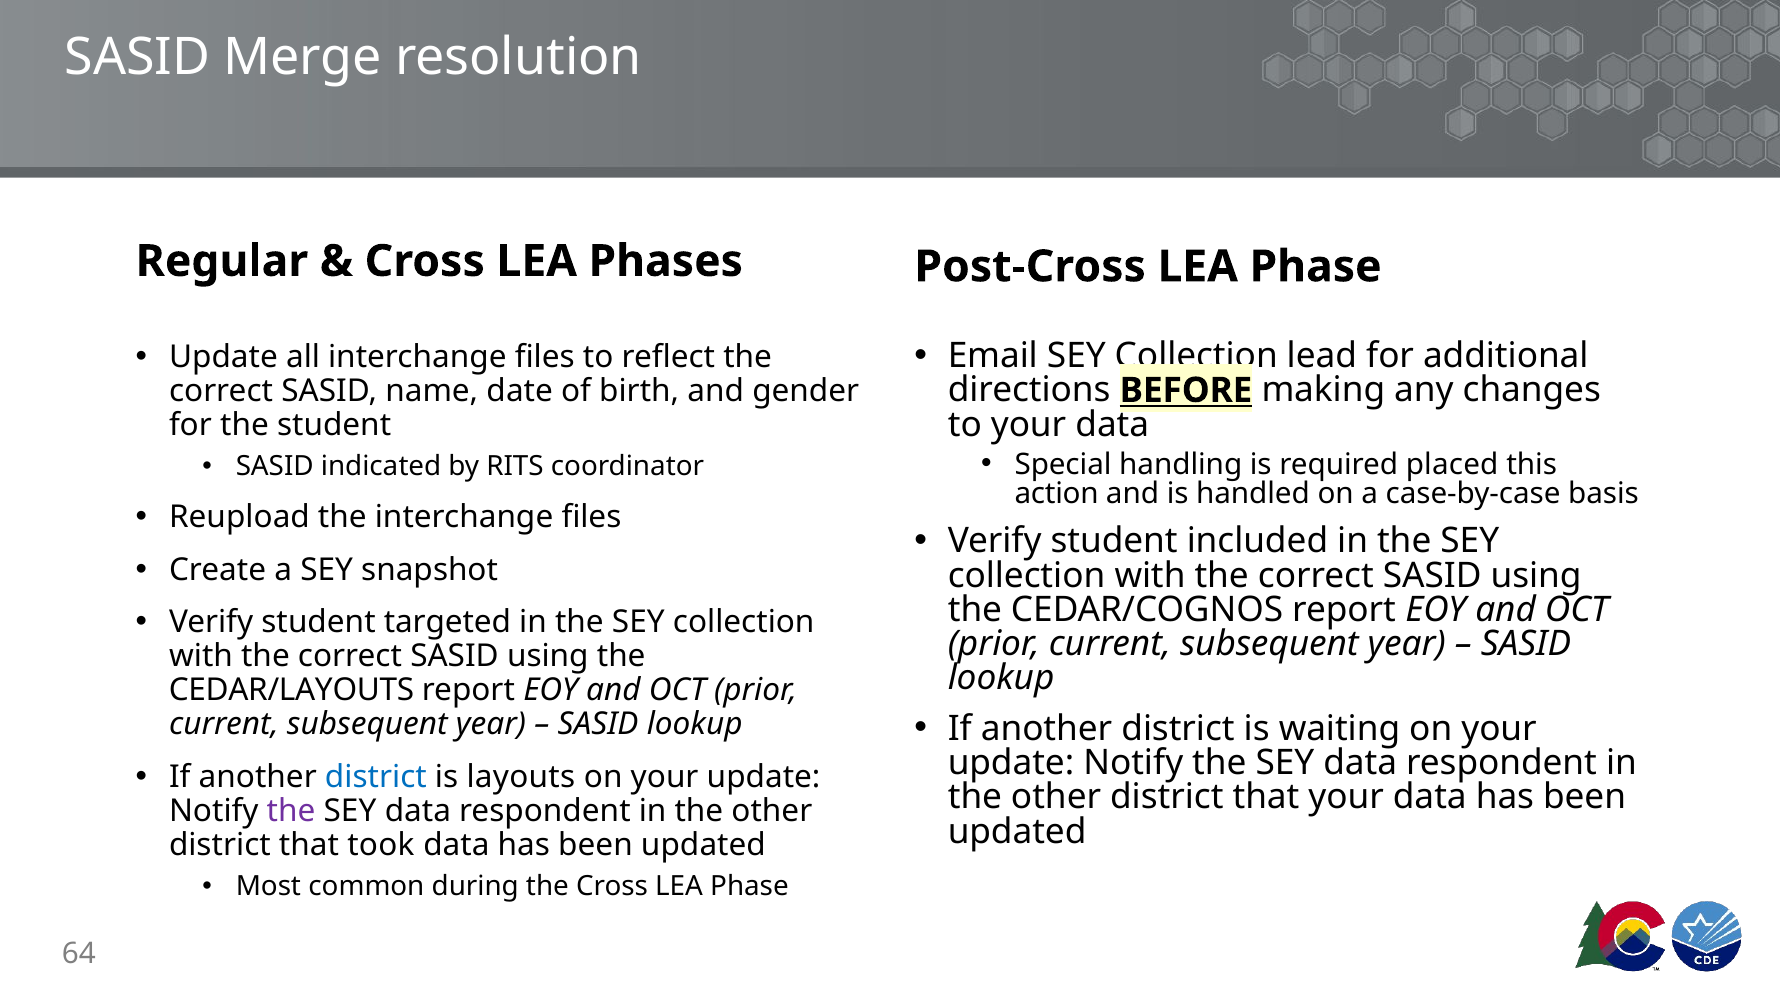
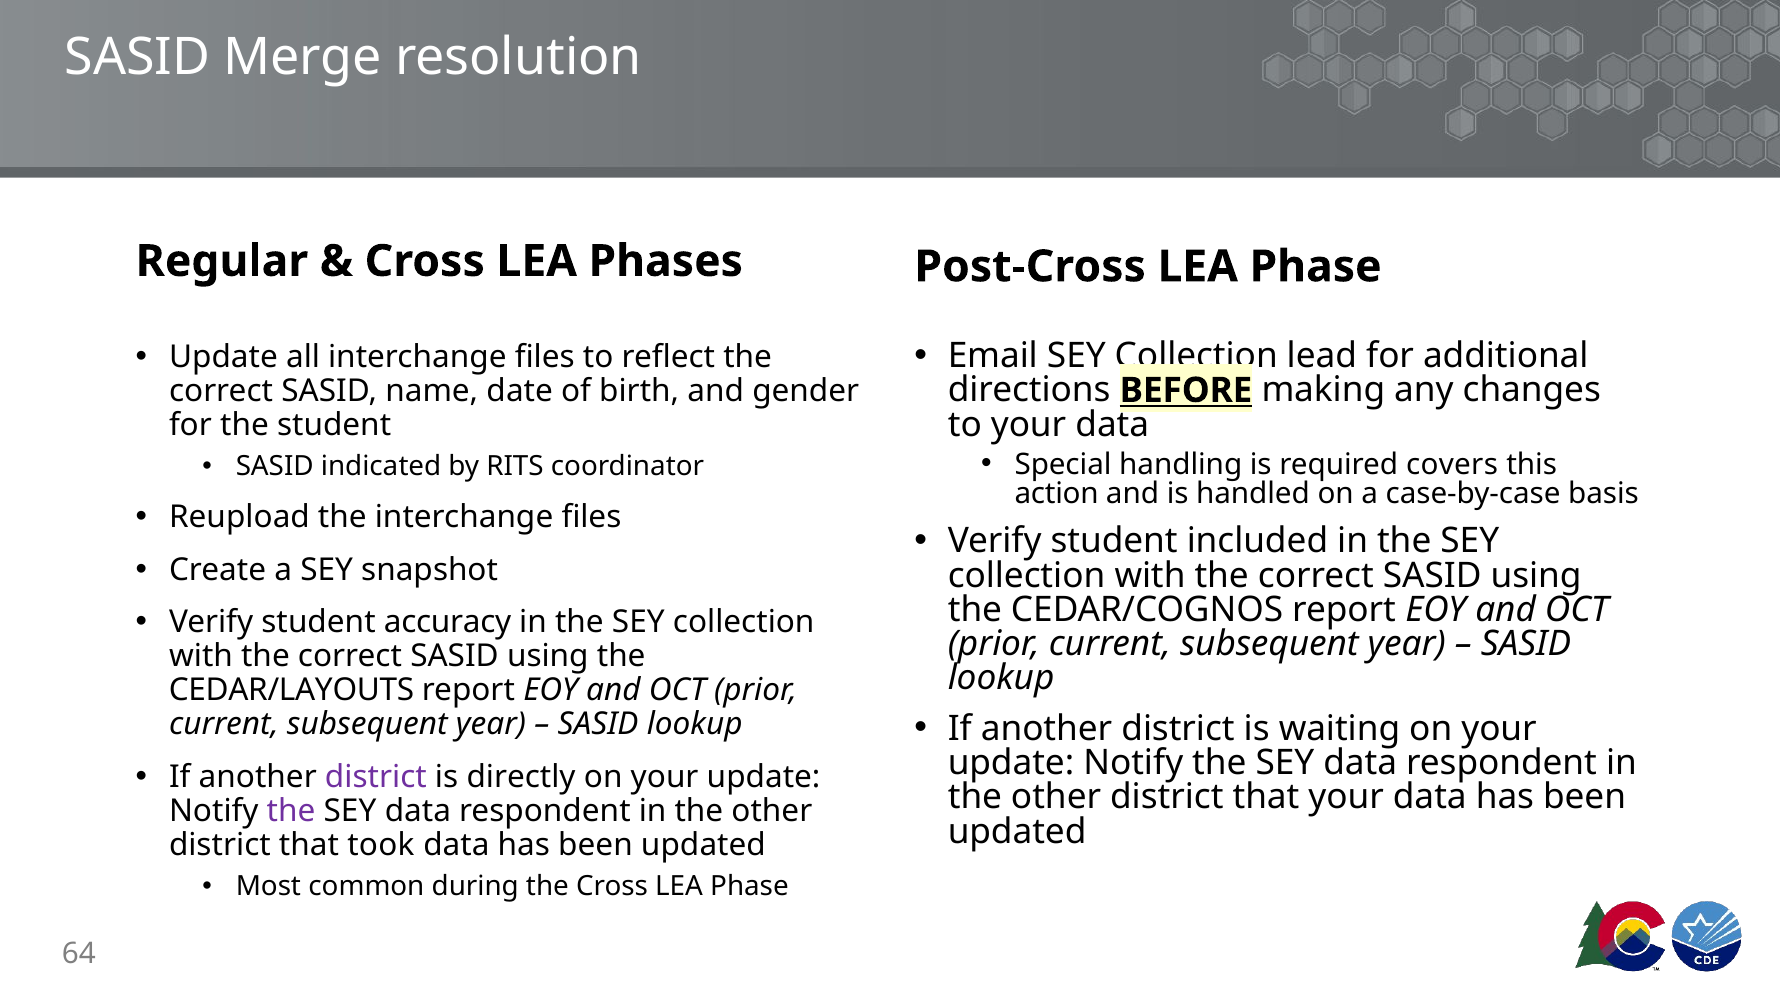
placed: placed -> covers
targeted: targeted -> accuracy
district at (376, 777) colour: blue -> purple
layouts: layouts -> directly
